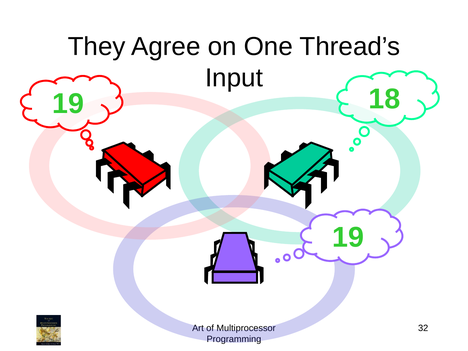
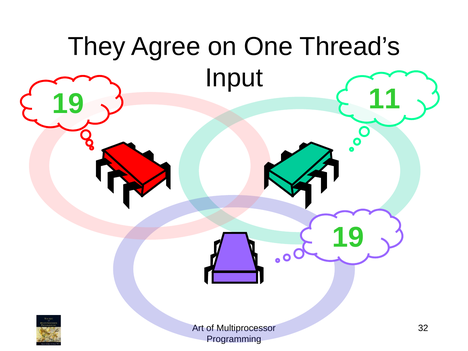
18: 18 -> 11
